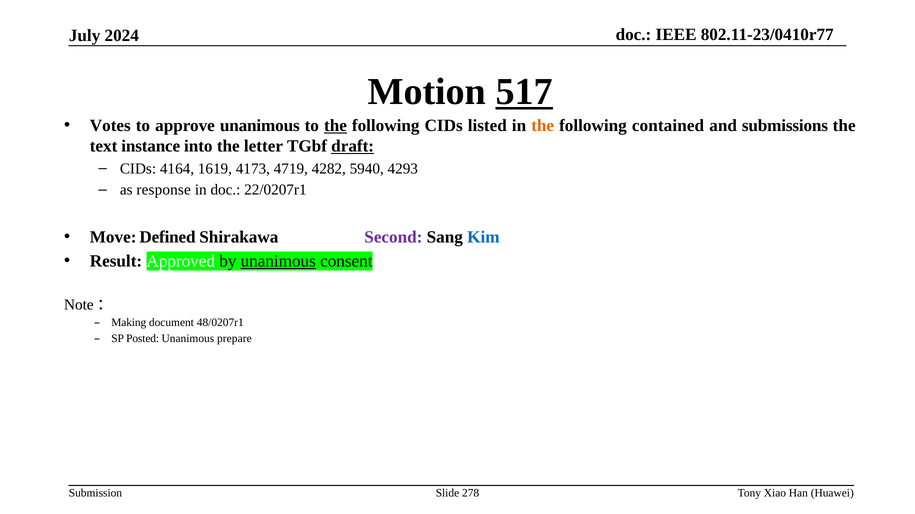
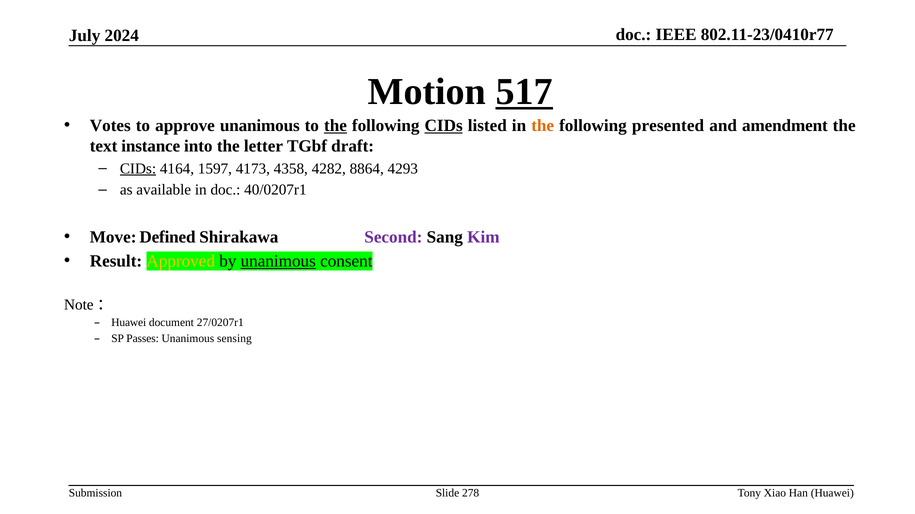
CIDs at (444, 126) underline: none -> present
contained: contained -> presented
submissions: submissions -> amendment
draft underline: present -> none
CIDs at (138, 169) underline: none -> present
1619: 1619 -> 1597
4719: 4719 -> 4358
5940: 5940 -> 8864
response: response -> available
22/0207r1: 22/0207r1 -> 40/0207r1
Kim colour: blue -> purple
Approved colour: white -> yellow
Making at (129, 323): Making -> Huawei
48/0207r1: 48/0207r1 -> 27/0207r1
Posted: Posted -> Passes
prepare: prepare -> sensing
